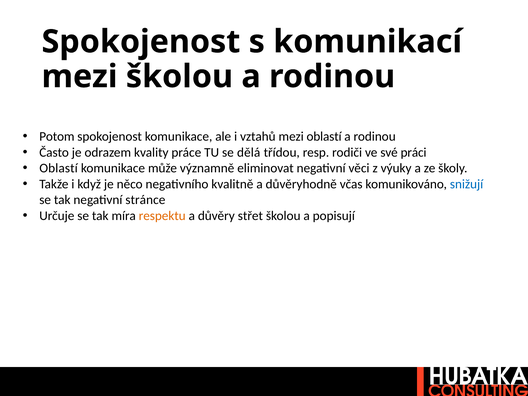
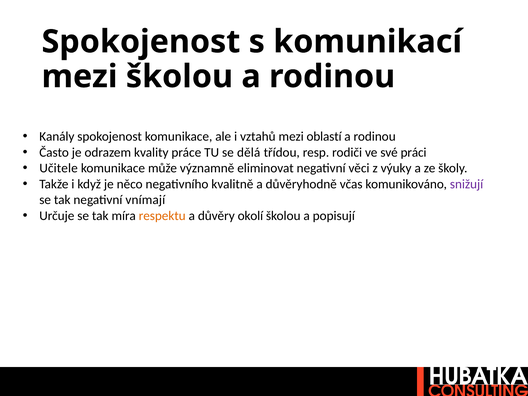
Potom: Potom -> Kanály
Oblastí at (59, 168): Oblastí -> Učitele
snižují colour: blue -> purple
stránce: stránce -> vnímají
střet: střet -> okolí
